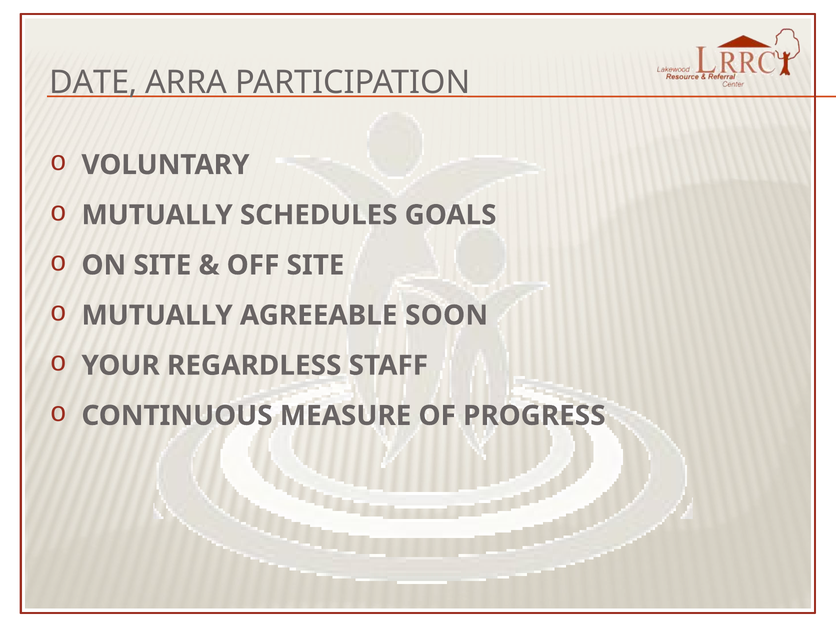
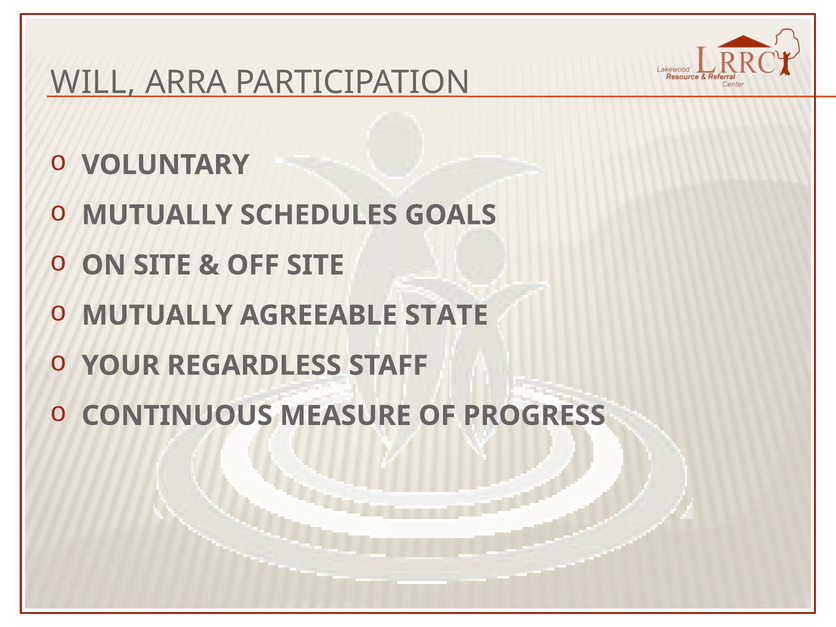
DATE: DATE -> WILL
SOON: SOON -> STATE
